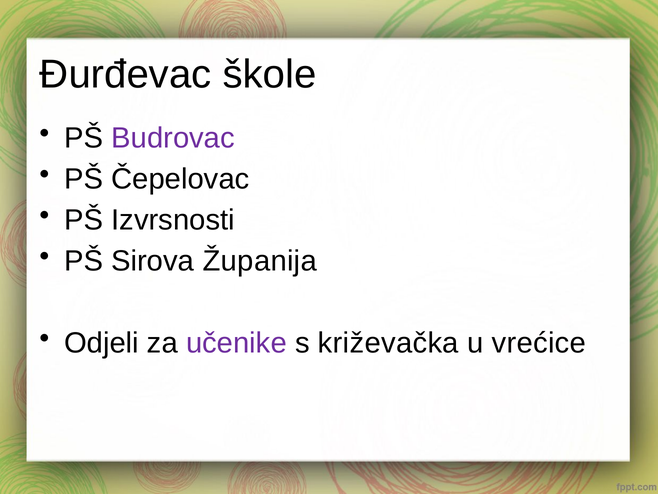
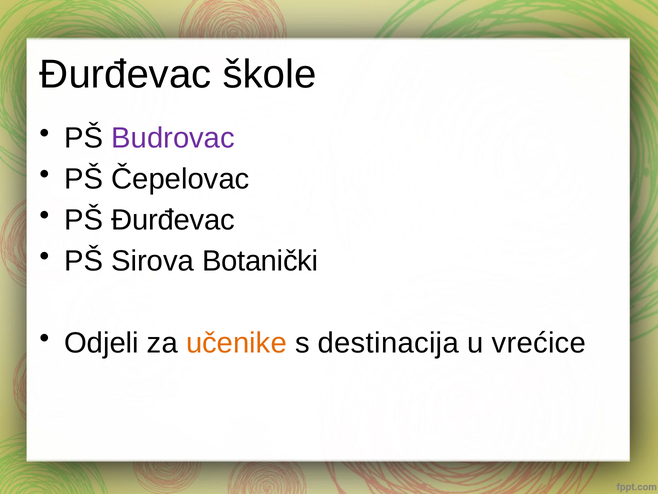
PŠ Izvrsnosti: Izvrsnosti -> Đurđevac
Županija: Županija -> Botanički
učenike colour: purple -> orange
križevačka: križevačka -> destinacija
